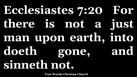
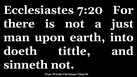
gone: gone -> tittle
